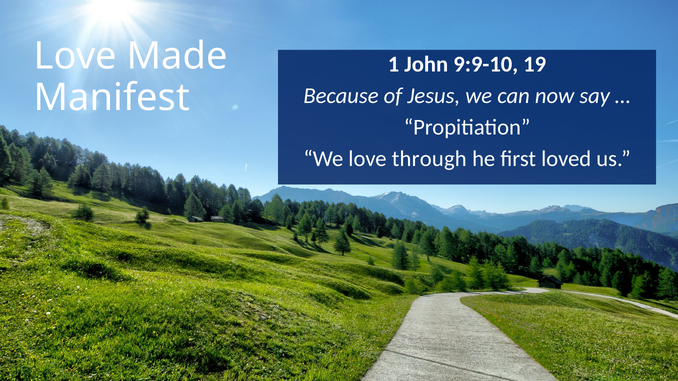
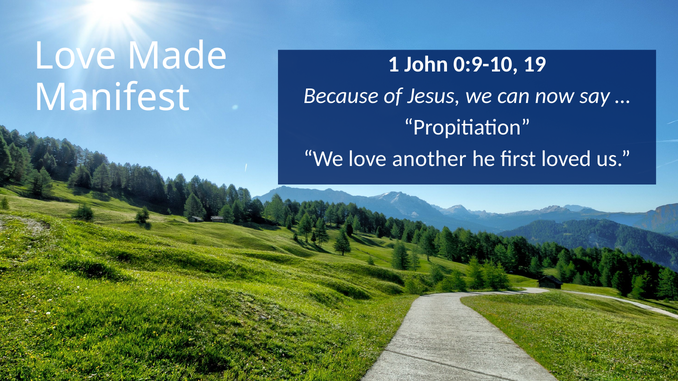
9:9-10: 9:9-10 -> 0:9-10
through: through -> another
